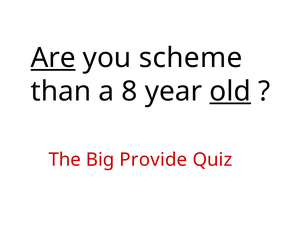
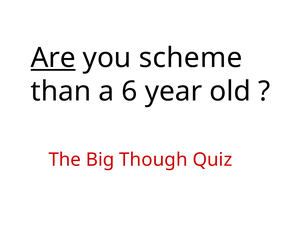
8: 8 -> 6
old underline: present -> none
Provide: Provide -> Though
